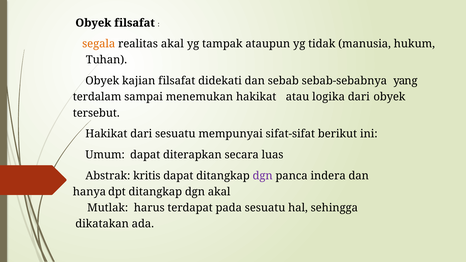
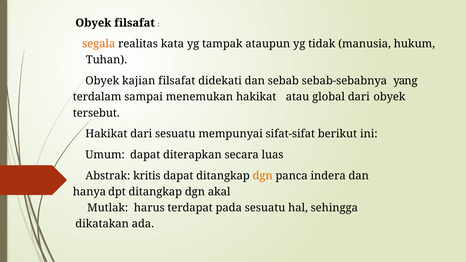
realitas akal: akal -> kata
logika: logika -> global
dgn at (263, 176) colour: purple -> orange
